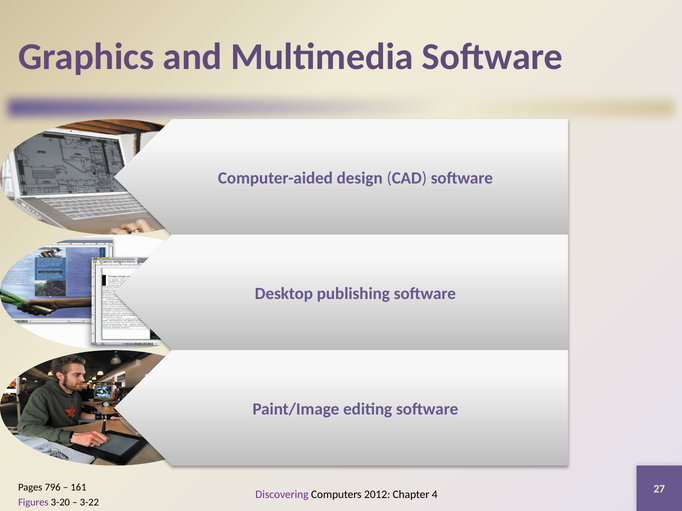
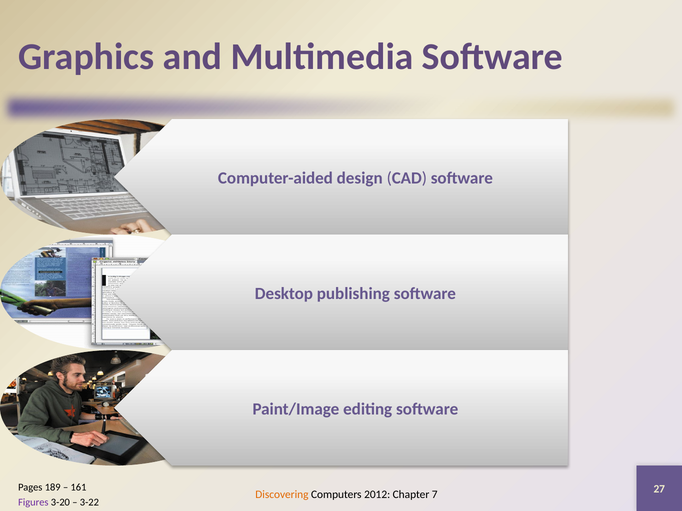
796: 796 -> 189
Discovering colour: purple -> orange
4: 4 -> 7
